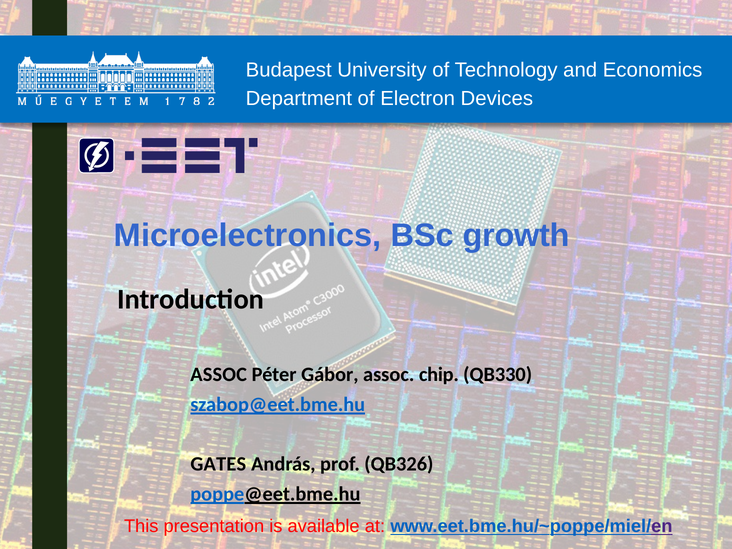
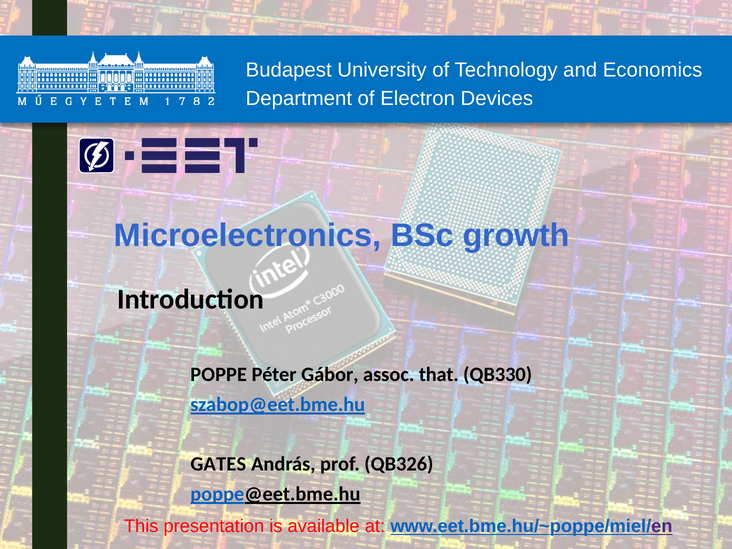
ASSOC at (219, 375): ASSOC -> POPPE
chip: chip -> that
